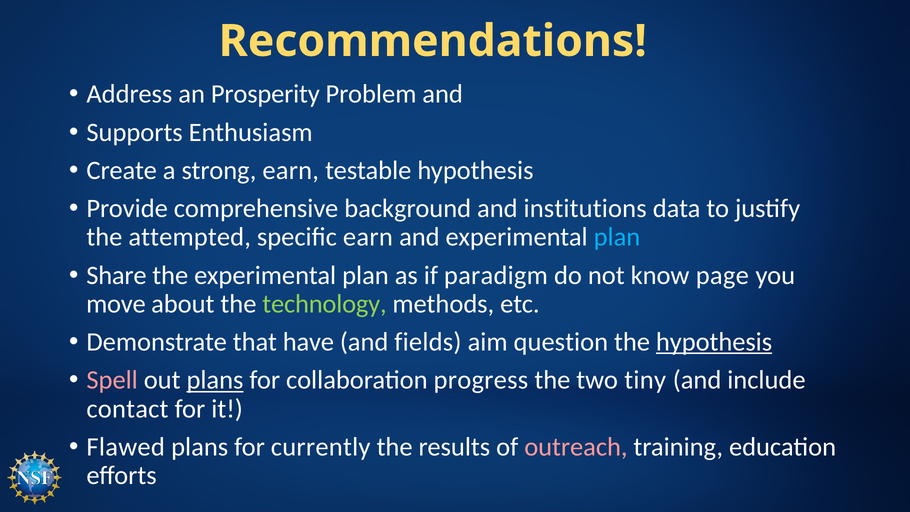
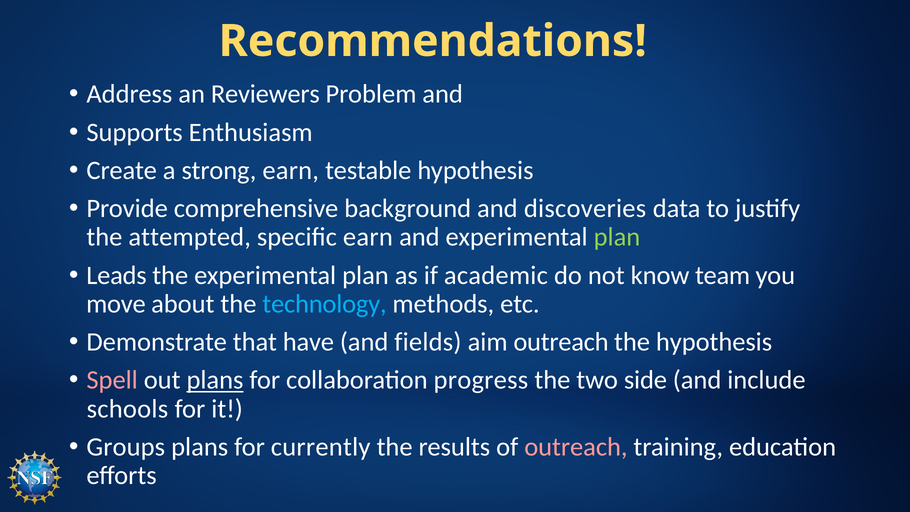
Prosperity: Prosperity -> Reviewers
institutions: institutions -> discoveries
plan at (617, 237) colour: light blue -> light green
Share: Share -> Leads
paradigm: paradigm -> academic
page: page -> team
technology colour: light green -> light blue
aim question: question -> outreach
hypothesis at (714, 342) underline: present -> none
tiny: tiny -> side
contact: contact -> schools
Flawed: Flawed -> Groups
